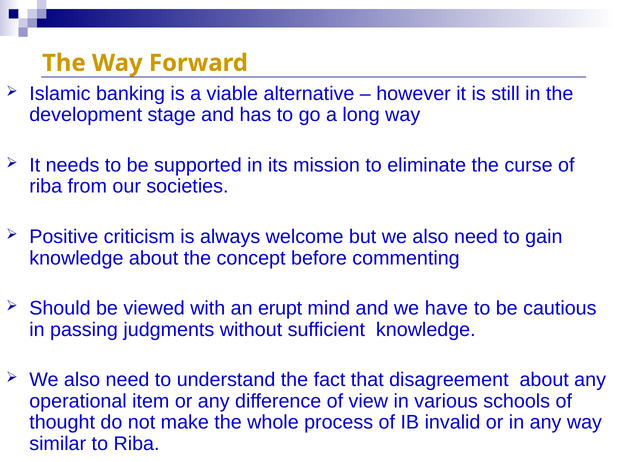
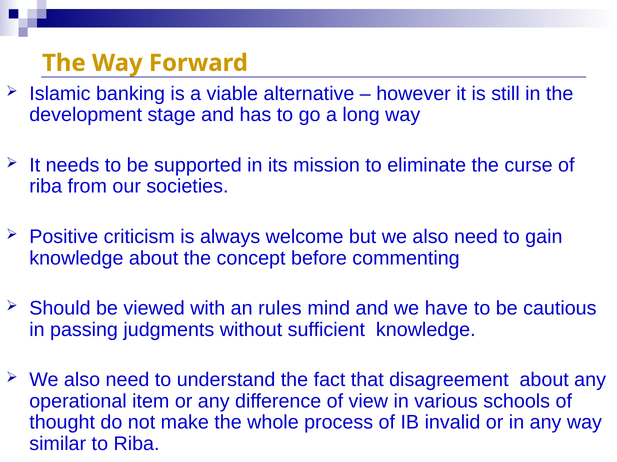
erupt: erupt -> rules
